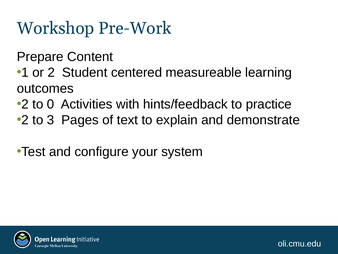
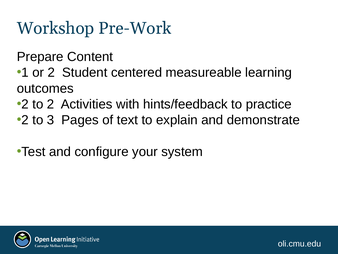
to 0: 0 -> 2
